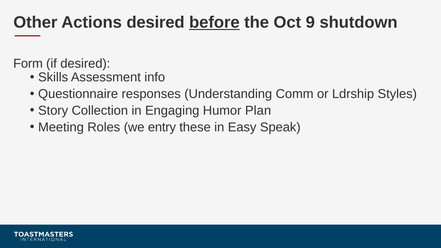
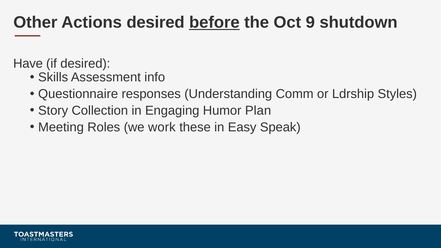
Form: Form -> Have
entry: entry -> work
